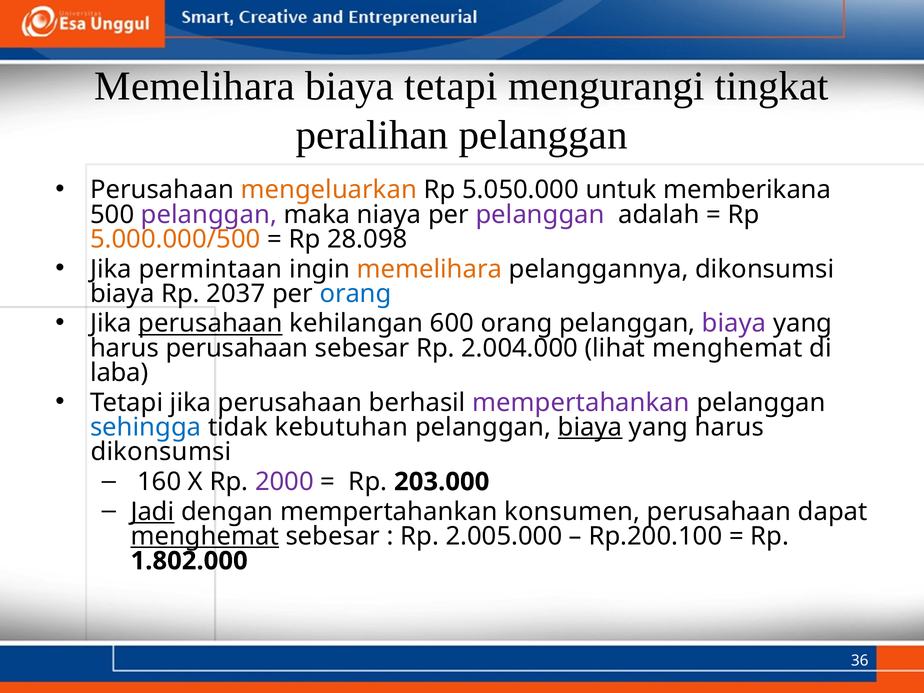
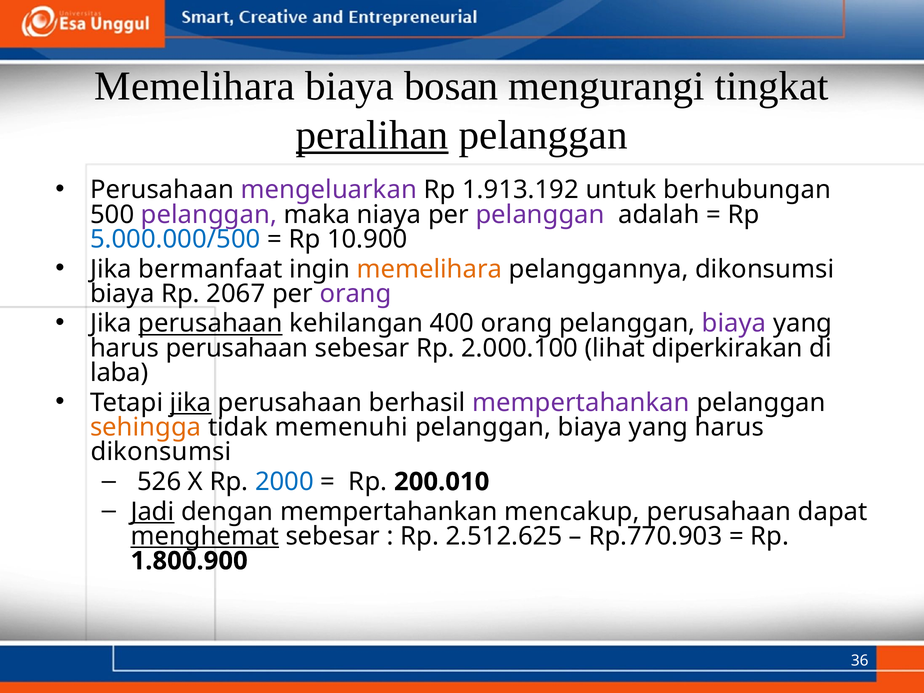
biaya tetapi: tetapi -> bosan
peralihan underline: none -> present
mengeluarkan colour: orange -> purple
5.050.000: 5.050.000 -> 1.913.192
memberikana: memberikana -> berhubungan
5.000.000/500 colour: orange -> blue
28.098: 28.098 -> 10.900
permintaan: permintaan -> bermanfaat
2037: 2037 -> 2067
orang at (356, 294) colour: blue -> purple
600: 600 -> 400
2.004.000: 2.004.000 -> 2.000.100
lihat menghemat: menghemat -> diperkirakan
jika at (191, 403) underline: none -> present
sehingga colour: blue -> orange
kebutuhan: kebutuhan -> memenuhi
biaya at (590, 427) underline: present -> none
160: 160 -> 526
2000 colour: purple -> blue
203.000: 203.000 -> 200.010
konsumen: konsumen -> mencakup
2.005.000: 2.005.000 -> 2.512.625
Rp.200.100: Rp.200.100 -> Rp.770.903
1.802.000: 1.802.000 -> 1.800.900
